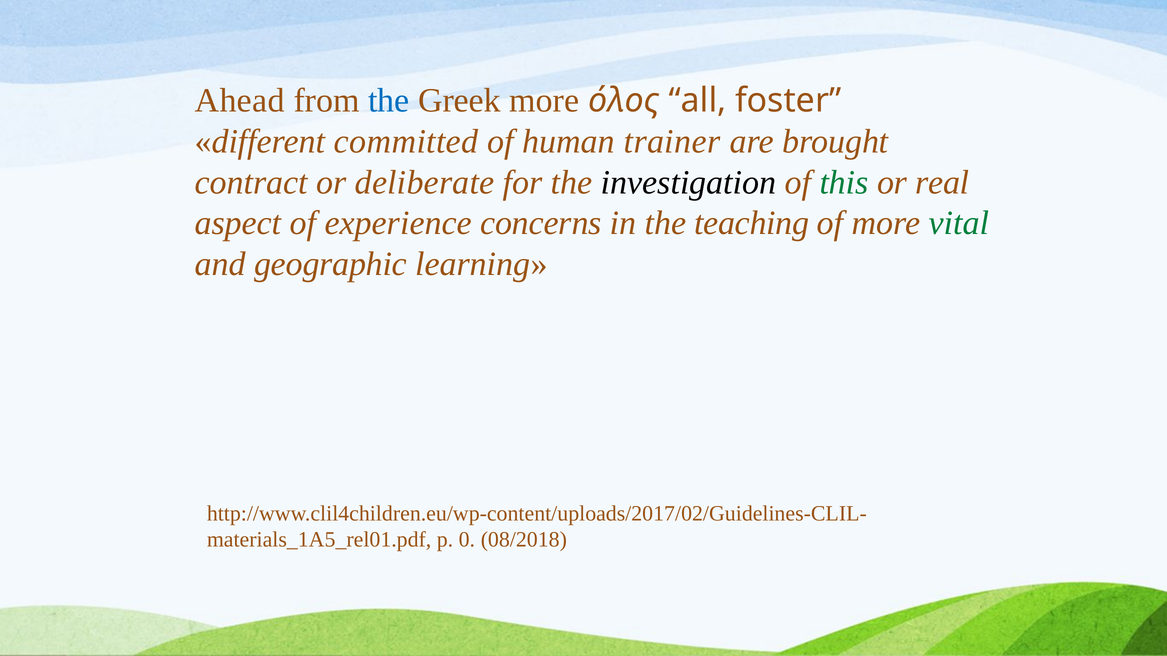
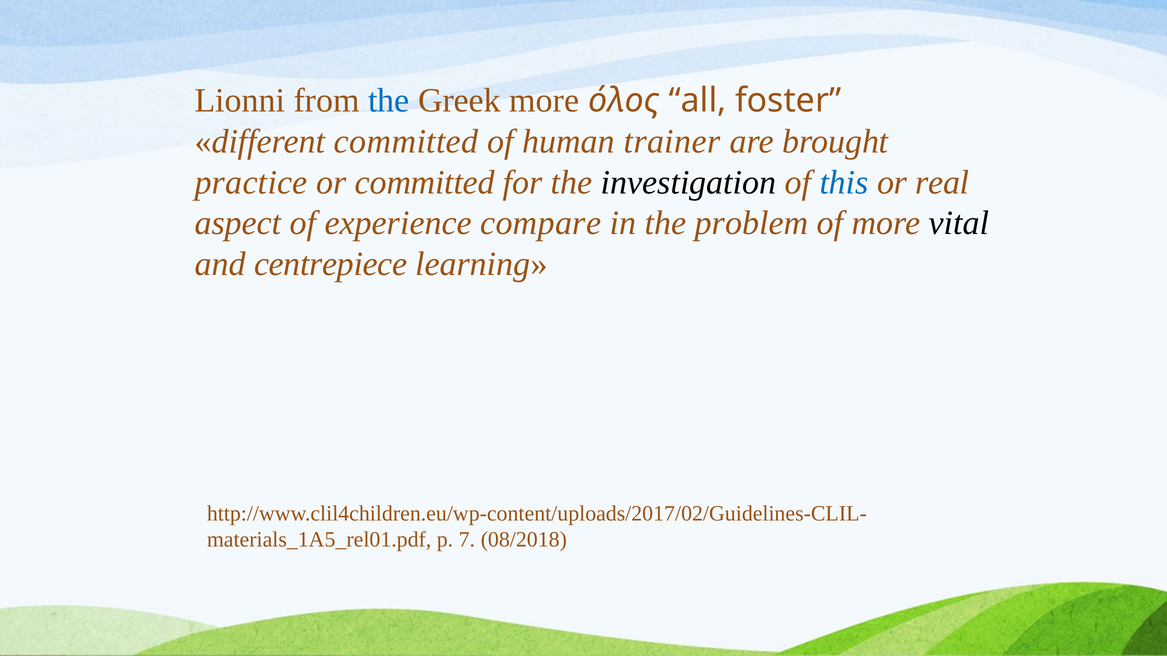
Ahead: Ahead -> Lionni
contract: contract -> practice
or deliberate: deliberate -> committed
this colour: green -> blue
concerns: concerns -> compare
teaching: teaching -> problem
vital colour: green -> black
geographic: geographic -> centrepiece
0: 0 -> 7
